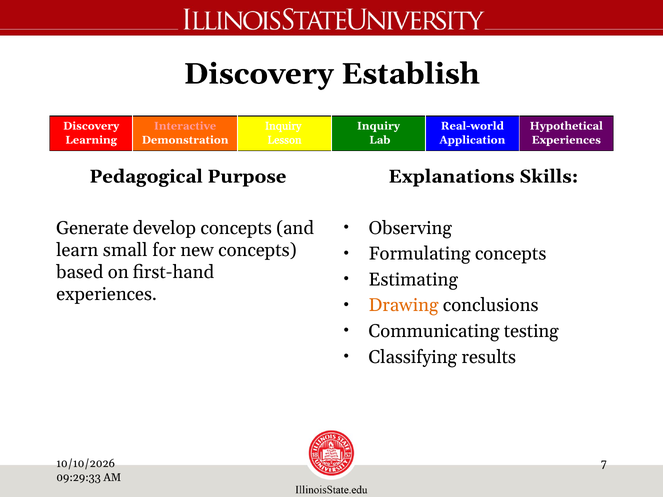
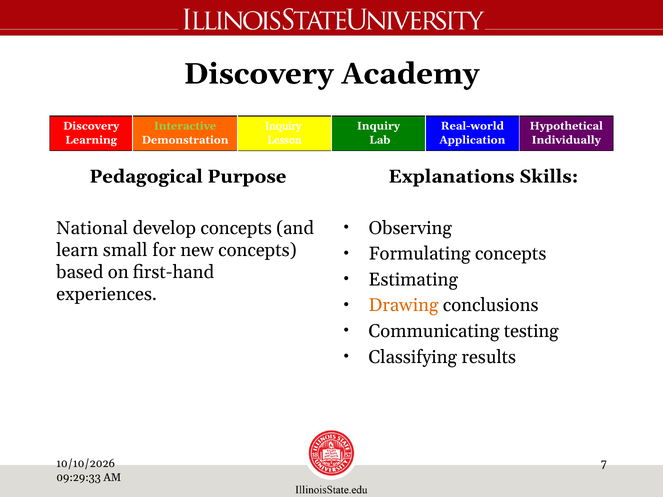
Establish: Establish -> Academy
Interactive colour: pink -> light green
Experiences at (566, 140): Experiences -> Individually
Generate: Generate -> National
